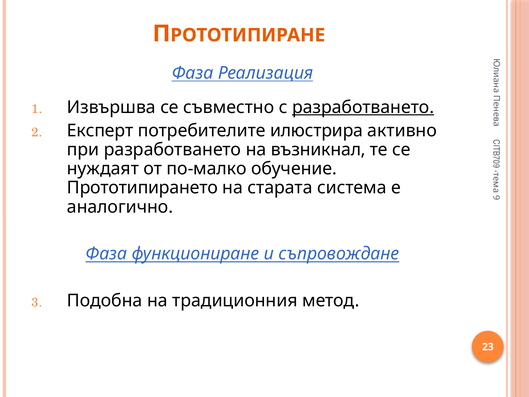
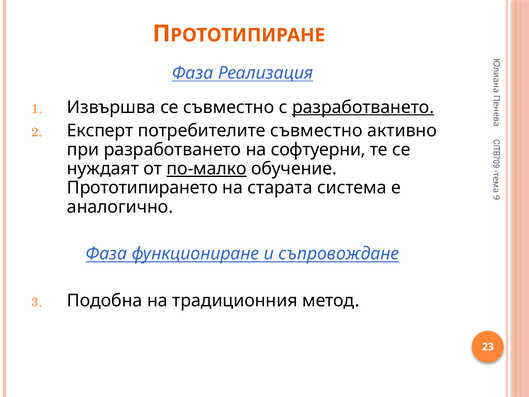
потребителите илюстрира: илюстрира -> съвместно
възникнал: възникнал -> софтуерни
по-малко underline: none -> present
